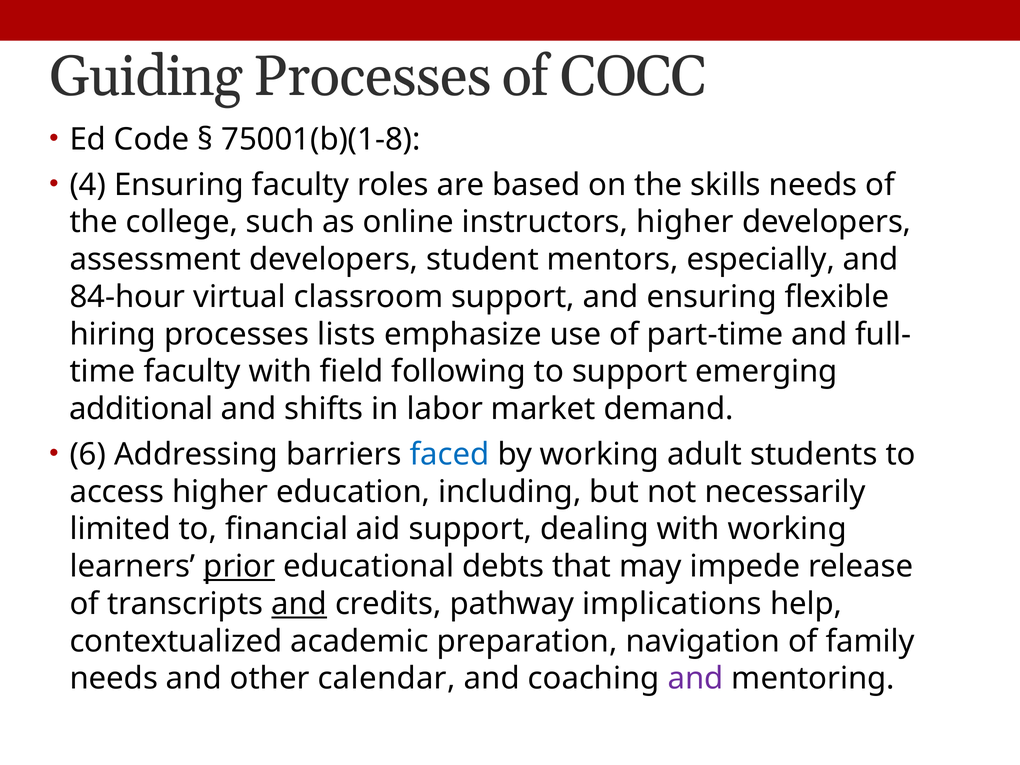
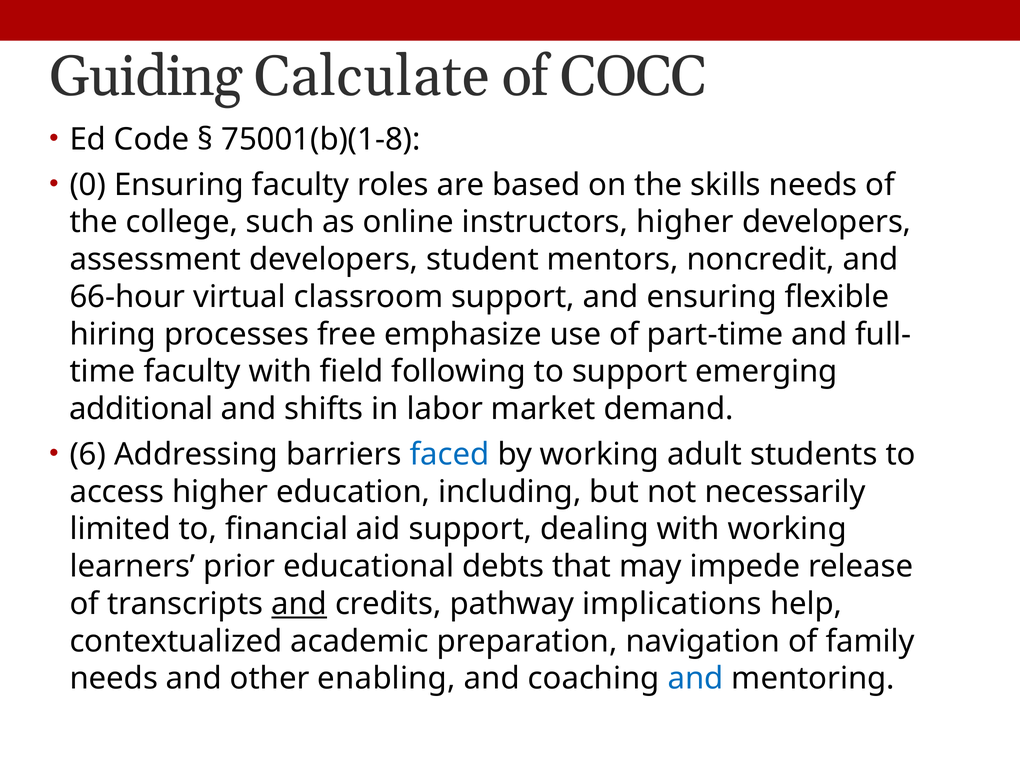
Guiding Processes: Processes -> Calculate
4: 4 -> 0
especially: especially -> noncredit
84-hour: 84-hour -> 66-hour
lists: lists -> free
prior underline: present -> none
calendar: calendar -> enabling
and at (695, 679) colour: purple -> blue
